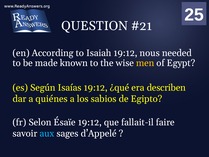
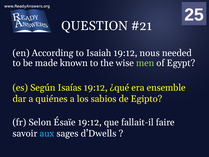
men colour: yellow -> light green
describen: describen -> ensemble
d’Appelé: d’Appelé -> d’Dwells
